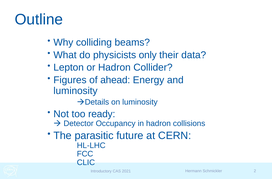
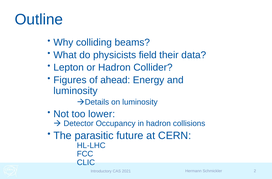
only: only -> field
ready: ready -> lower
